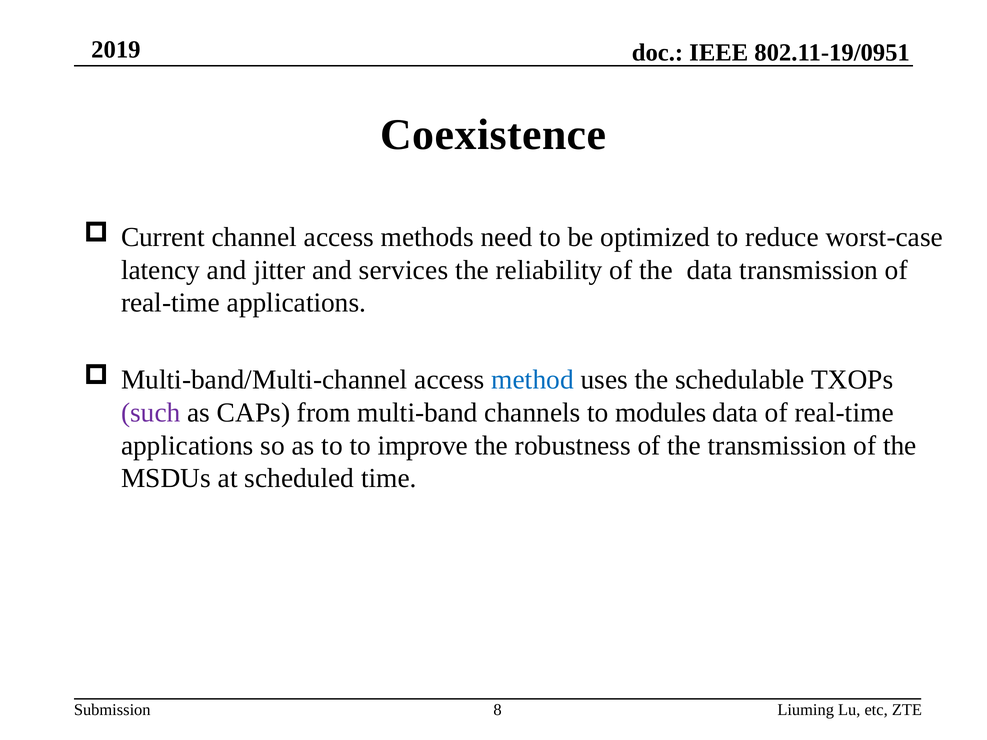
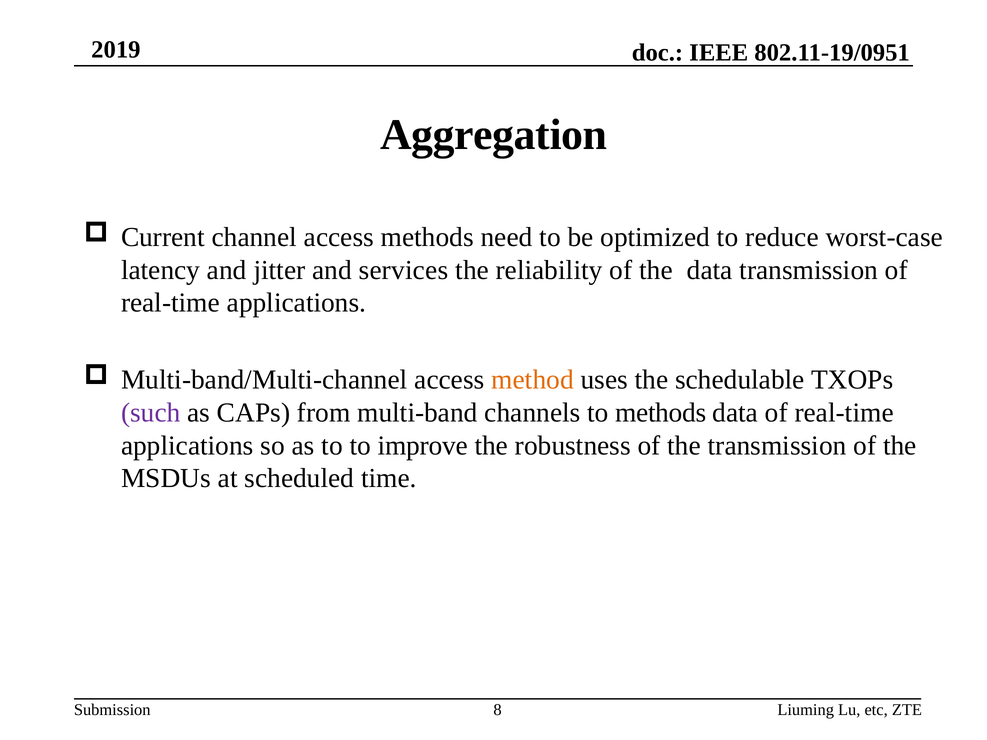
Coexistence: Coexistence -> Aggregation
method colour: blue -> orange
to modules: modules -> methods
